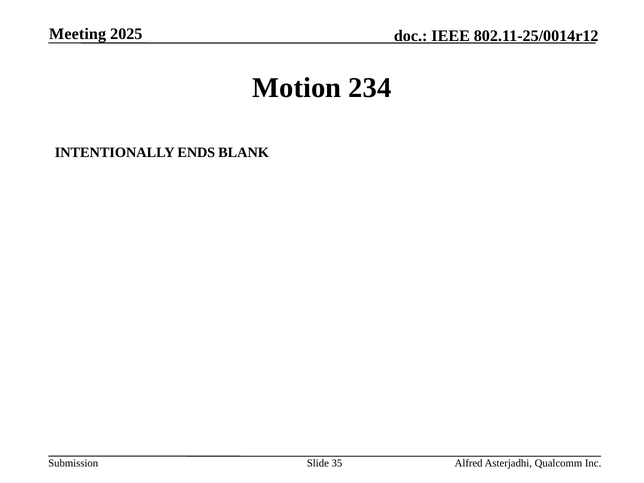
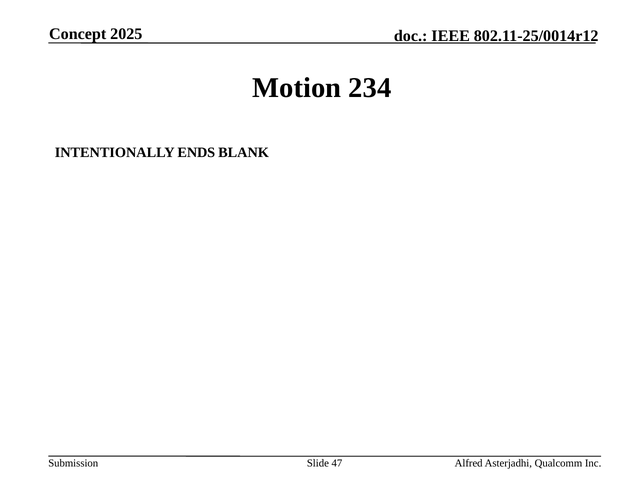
Meeting: Meeting -> Concept
35: 35 -> 47
